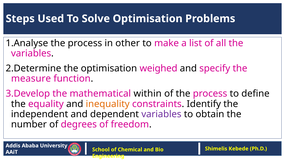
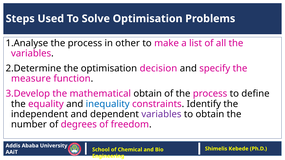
weighed: weighed -> decision
mathematical within: within -> obtain
inequality colour: orange -> blue
